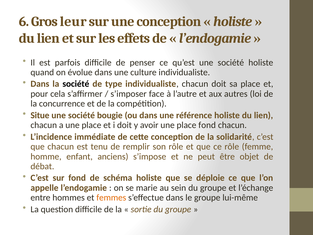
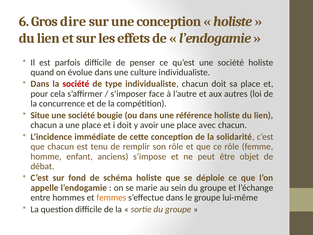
leur: leur -> dire
société at (76, 84) colour: black -> red
place fond: fond -> avec
